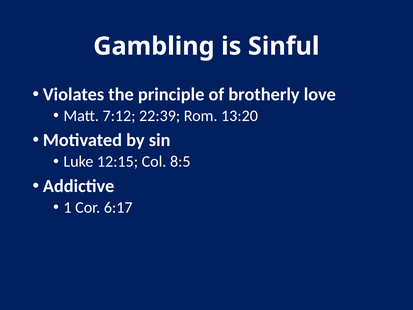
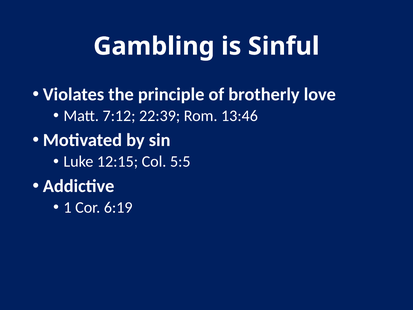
13:20: 13:20 -> 13:46
8:5: 8:5 -> 5:5
6:17: 6:17 -> 6:19
